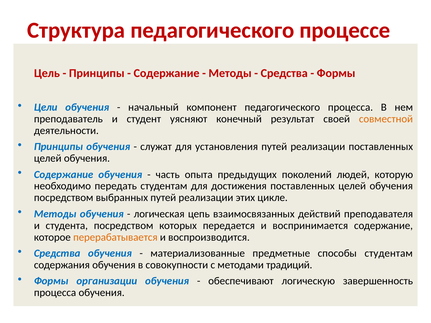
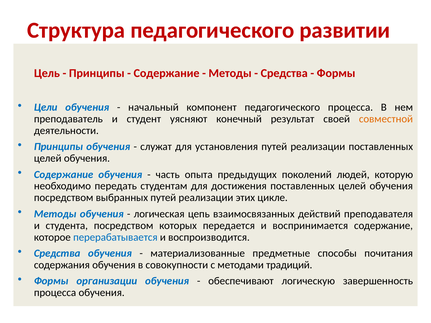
процессе: процессе -> развитии
перерабатывается colour: orange -> blue
способы студентам: студентам -> почитания
